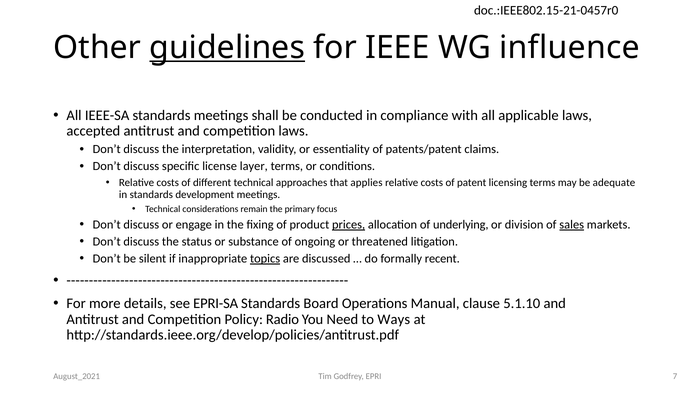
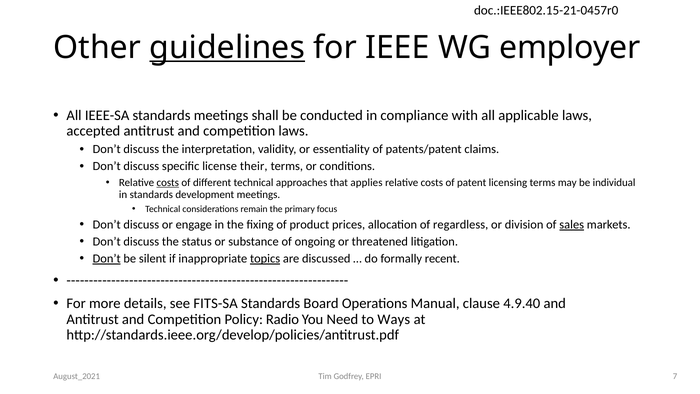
influence: influence -> employer
layer: layer -> their
costs at (168, 182) underline: none -> present
adequate: adequate -> individual
prices underline: present -> none
underlying: underlying -> regardless
Don’t at (107, 258) underline: none -> present
EPRI-SA: EPRI-SA -> FITS-SA
5.1.10: 5.1.10 -> 4.9.40
